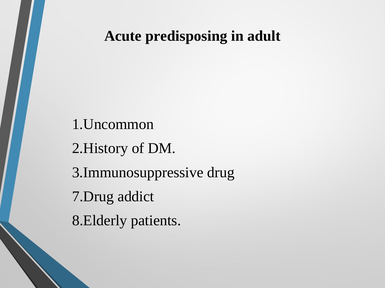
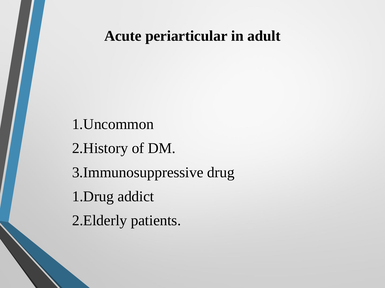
predisposing: predisposing -> periarticular
7.Drug: 7.Drug -> 1.Drug
8.Elderly: 8.Elderly -> 2.Elderly
